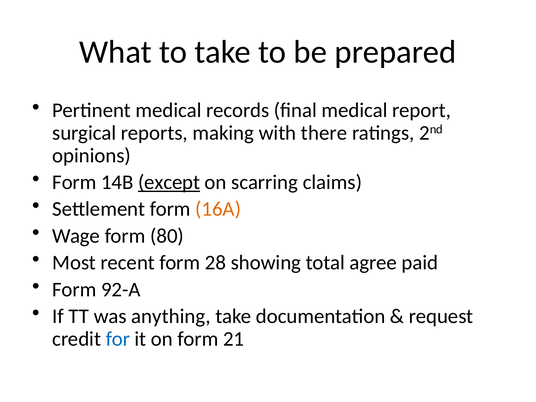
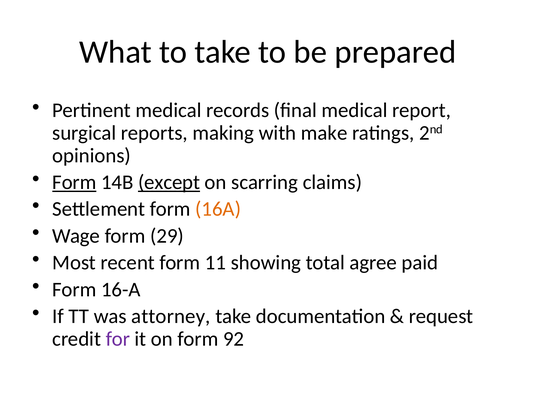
there: there -> make
Form at (74, 182) underline: none -> present
80: 80 -> 29
28: 28 -> 11
92-A: 92-A -> 16-A
anything: anything -> attorney
for colour: blue -> purple
21: 21 -> 92
